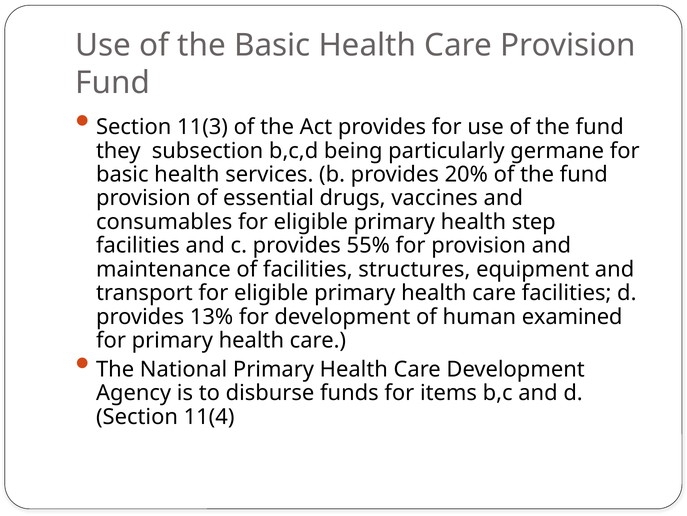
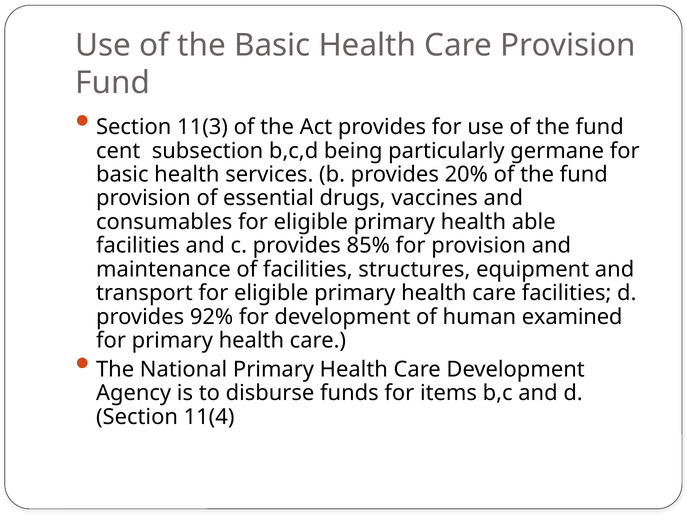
they: they -> cent
step: step -> able
55%: 55% -> 85%
13%: 13% -> 92%
